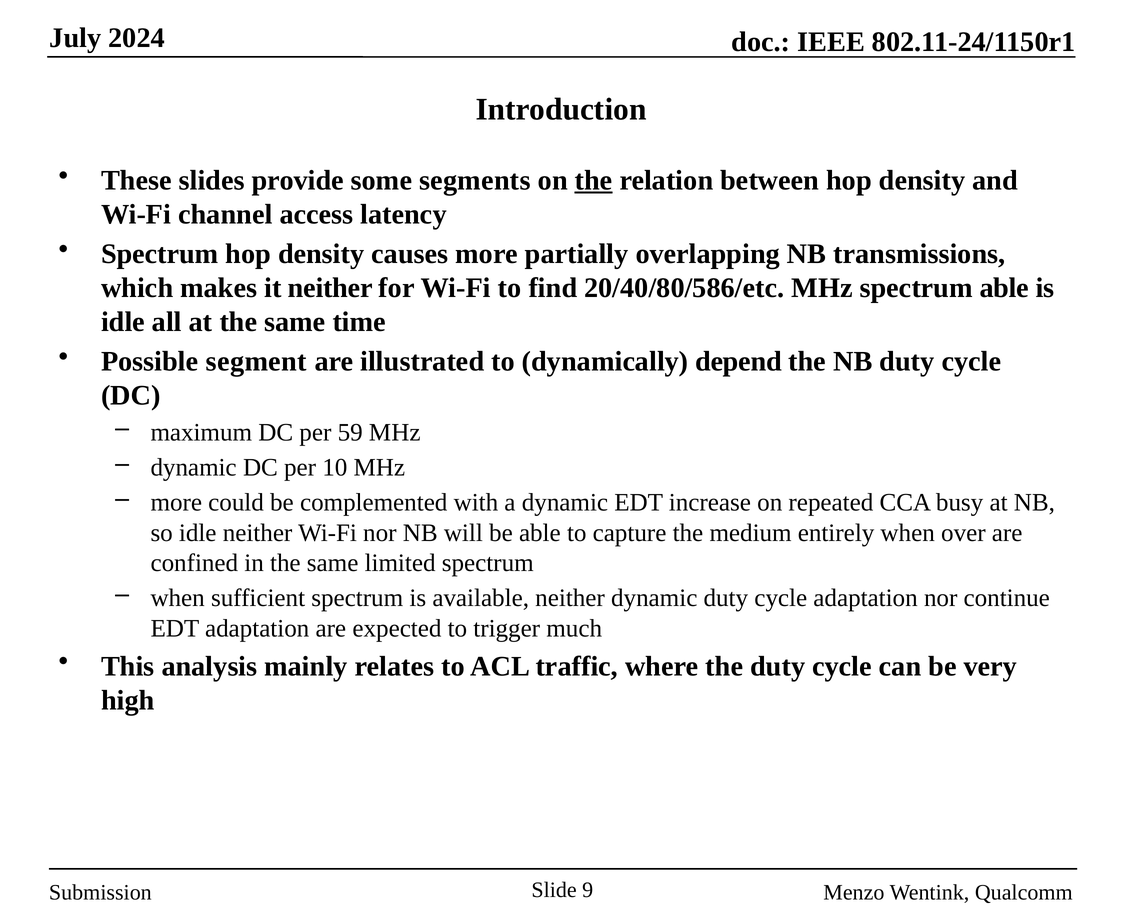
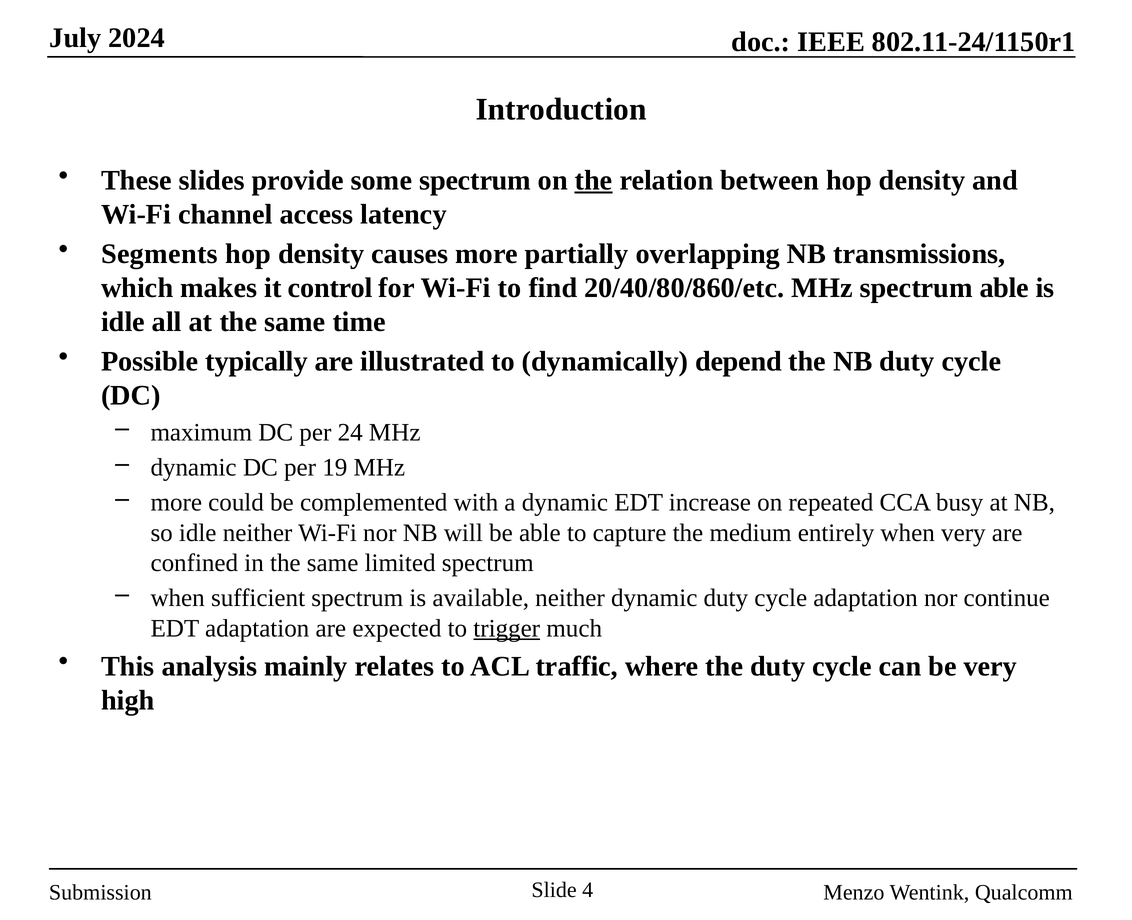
some segments: segments -> spectrum
Spectrum at (160, 254): Spectrum -> Segments
it neither: neither -> control
20/40/80/586/etc: 20/40/80/586/etc -> 20/40/80/860/etc
segment: segment -> typically
59: 59 -> 24
10: 10 -> 19
when over: over -> very
trigger underline: none -> present
9: 9 -> 4
